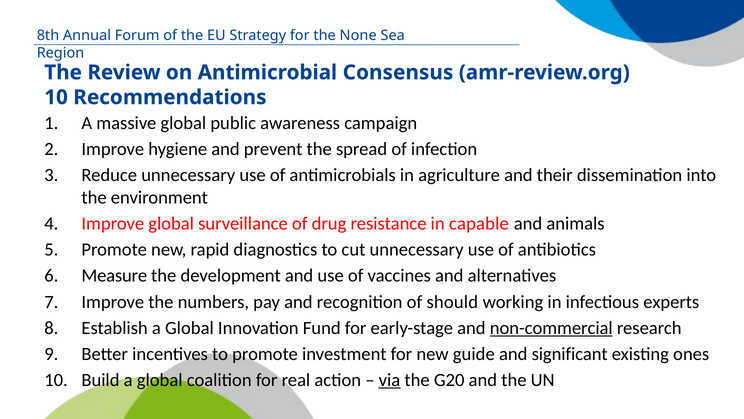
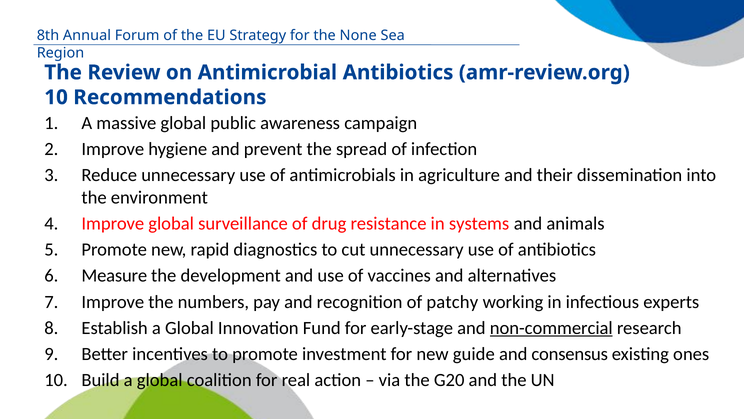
Antimicrobial Consensus: Consensus -> Antibiotics
capable: capable -> systems
should: should -> patchy
significant: significant -> consensus
via underline: present -> none
